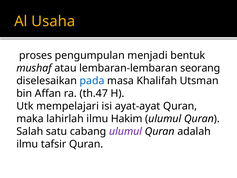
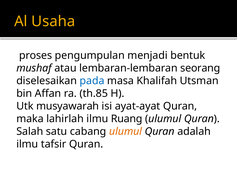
th.47: th.47 -> th.85
mempelajari: mempelajari -> musyawarah
Hakim: Hakim -> Ruang
ulumul at (126, 131) colour: purple -> orange
